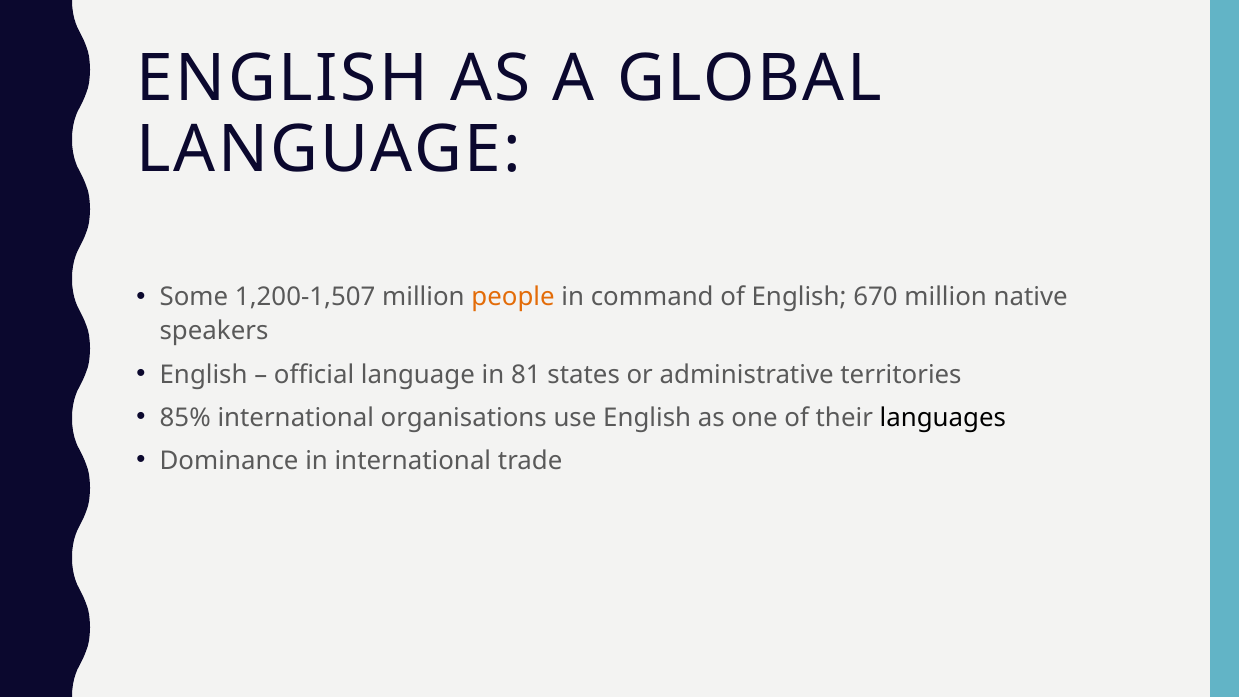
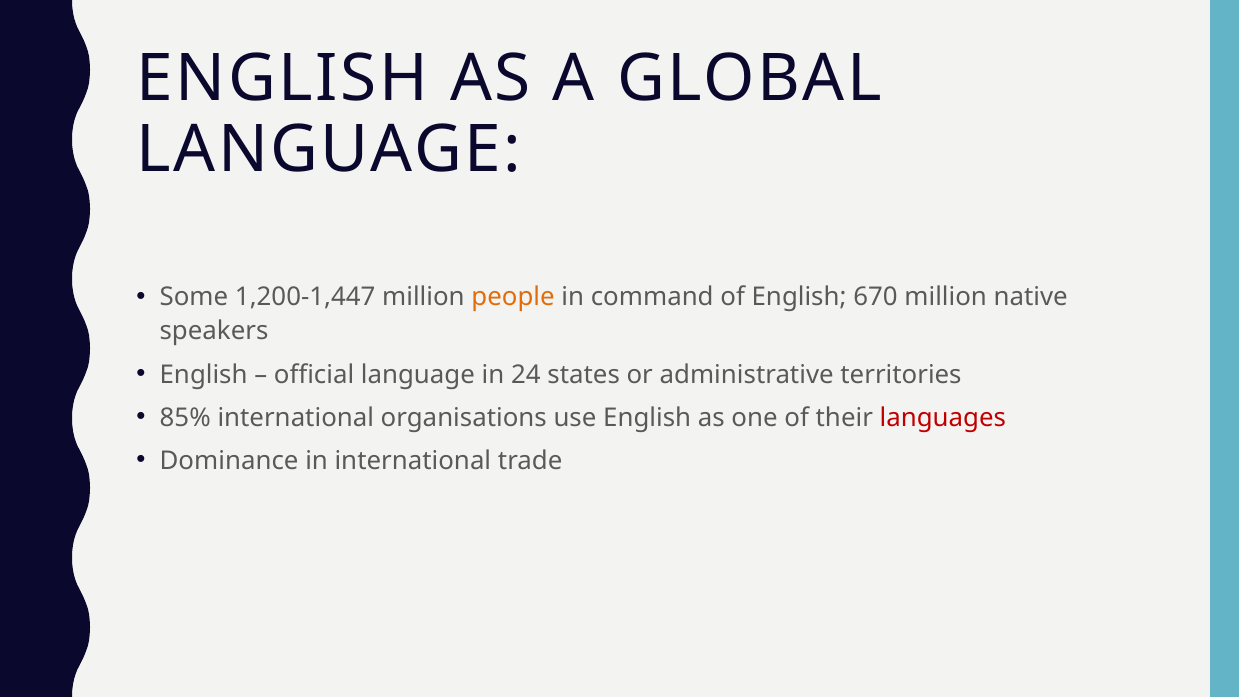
1,200-1,507: 1,200-1,507 -> 1,200-1,447
81: 81 -> 24
languages colour: black -> red
